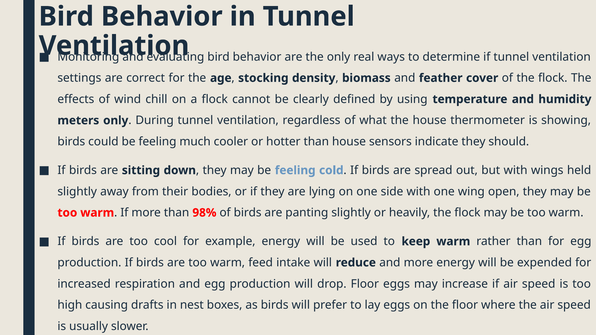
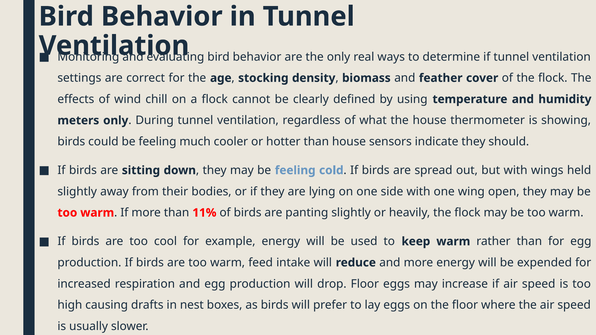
98%: 98% -> 11%
